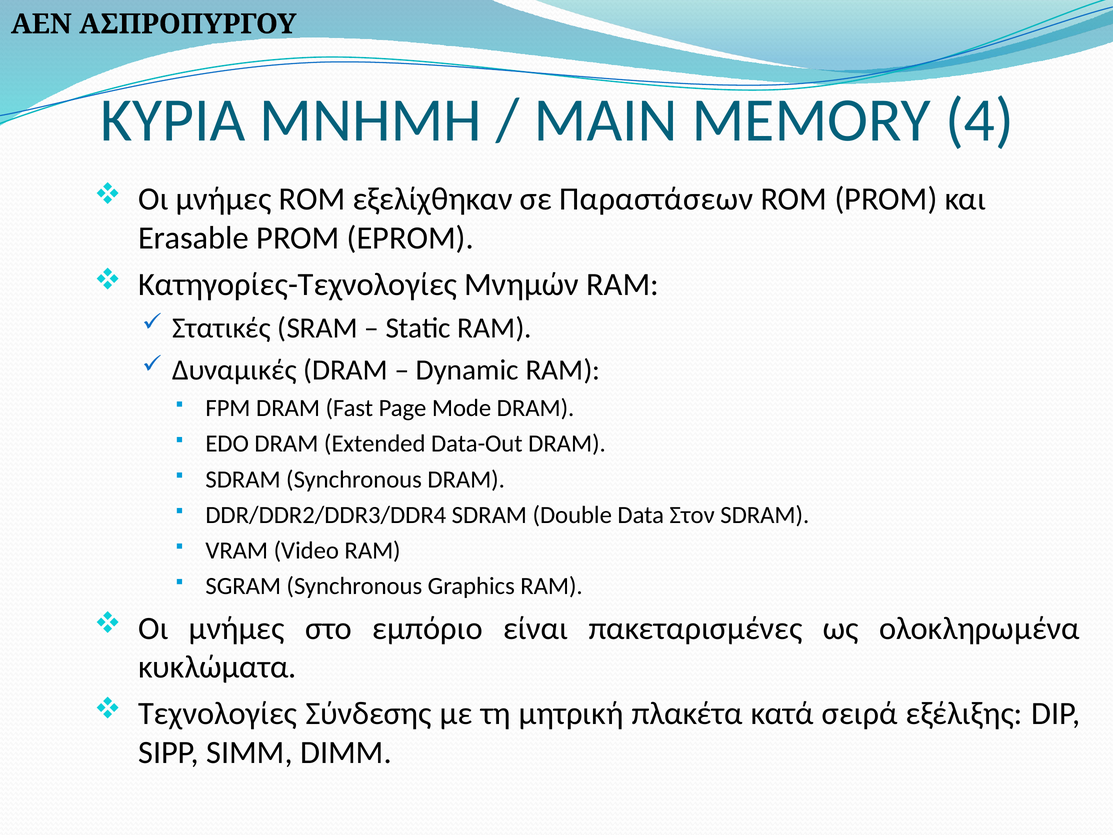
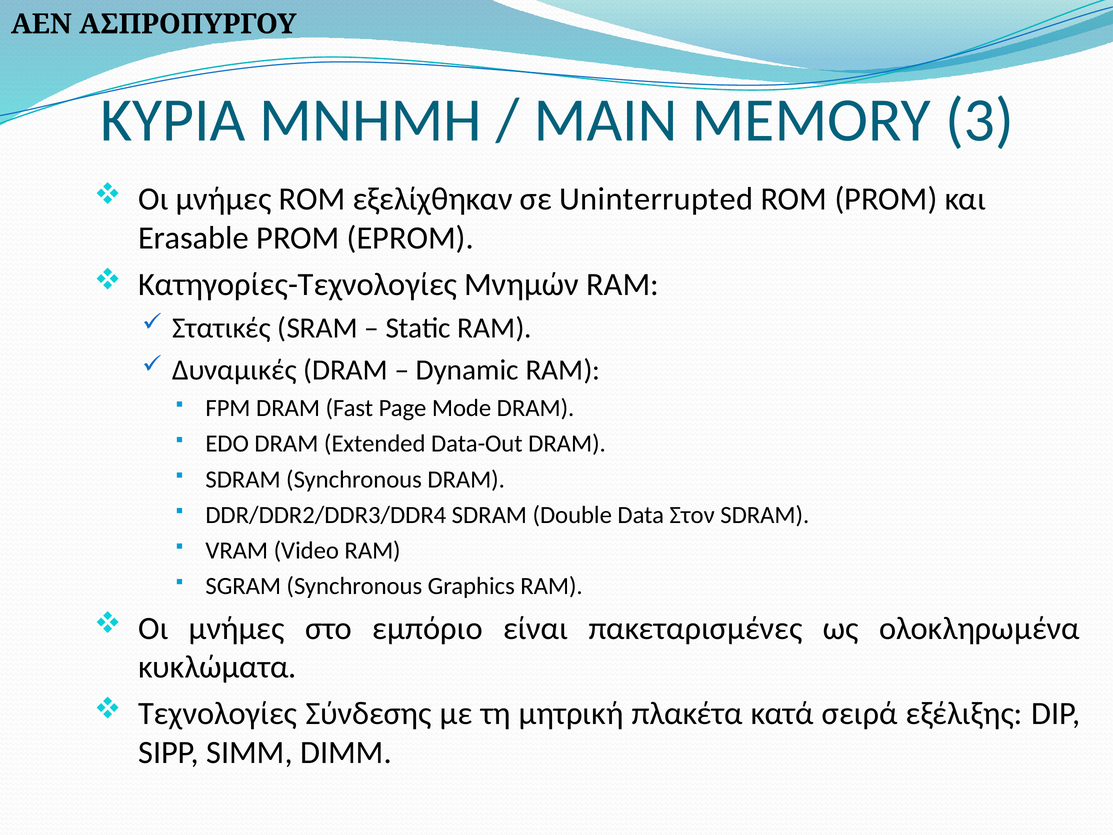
4: 4 -> 3
Παραστάσεων: Παραστάσεων -> Uninterrupted
